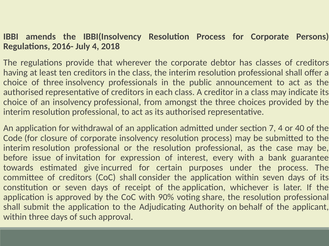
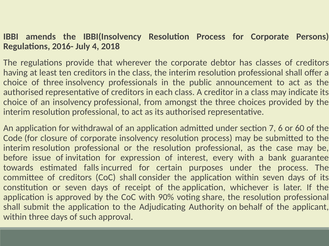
7 4: 4 -> 6
40: 40 -> 60
give: give -> falls
